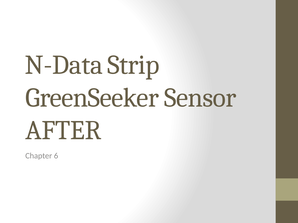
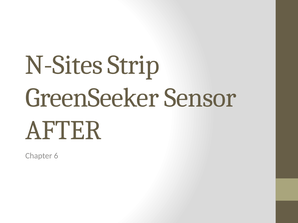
N-Data: N-Data -> N-Sites
